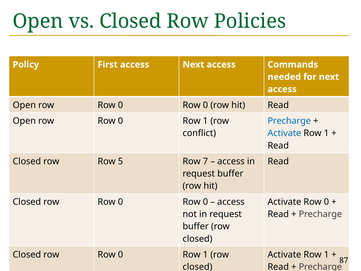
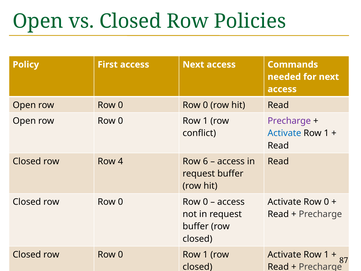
Precharge at (289, 121) colour: blue -> purple
5: 5 -> 4
7: 7 -> 6
